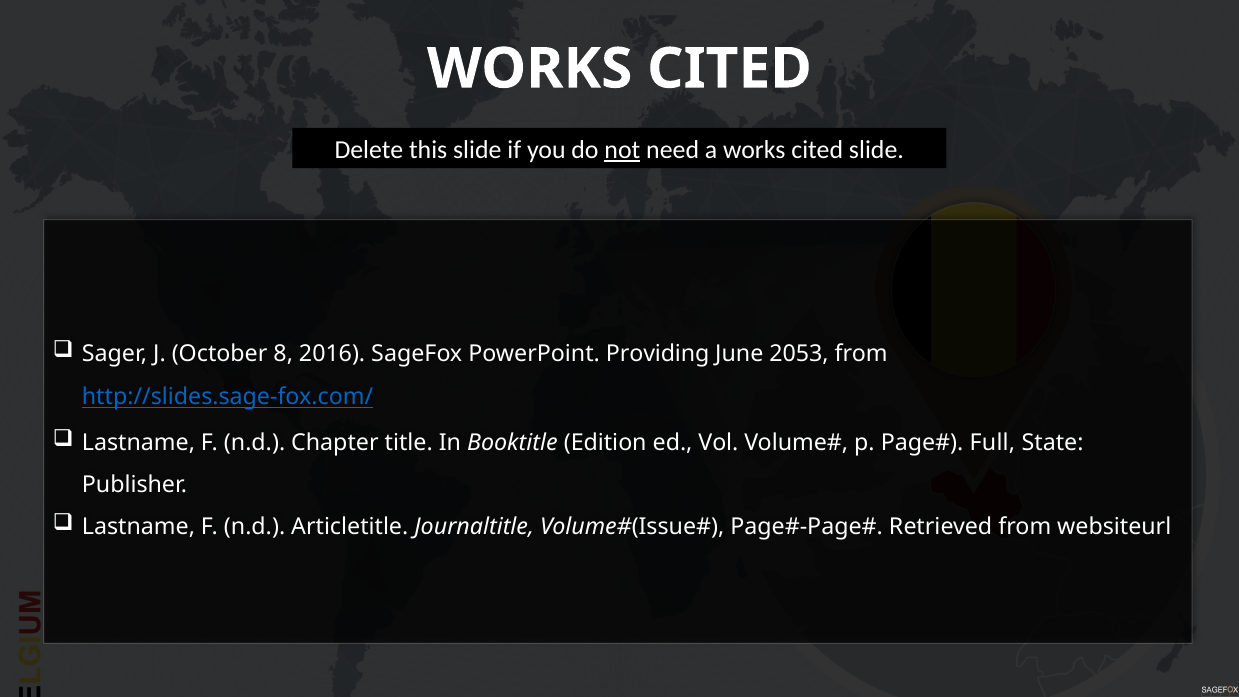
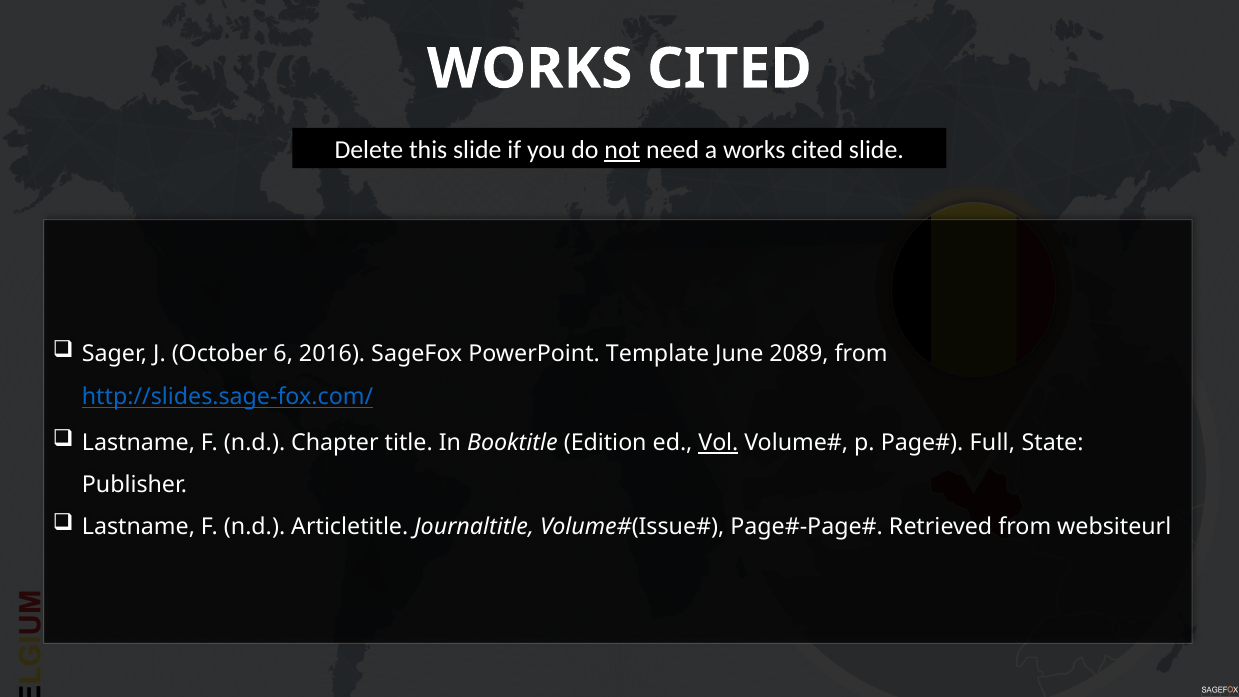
8: 8 -> 6
Providing: Providing -> Template
2053: 2053 -> 2089
Vol underline: none -> present
